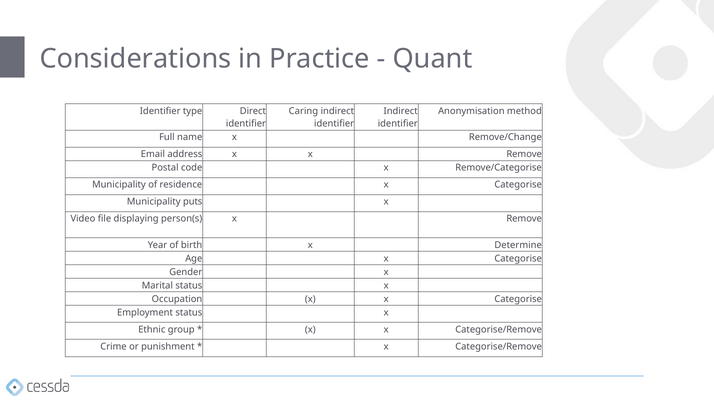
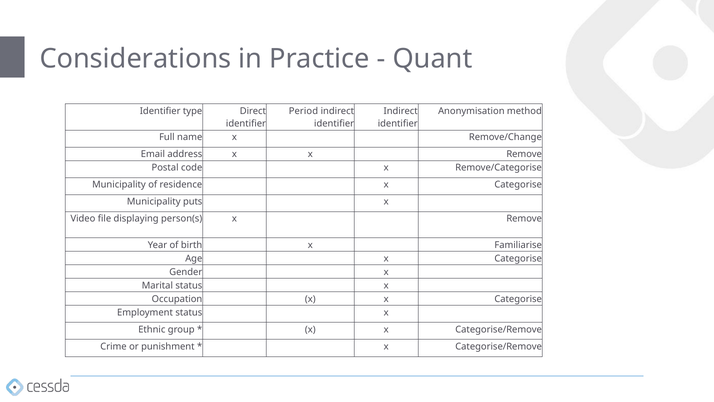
Caring: Caring -> Period
Determine: Determine -> Familiarise
